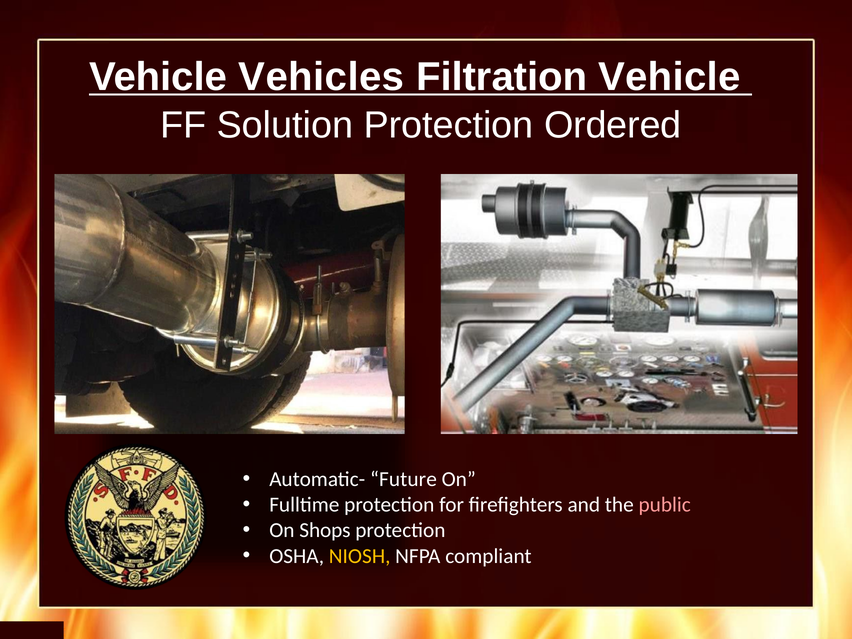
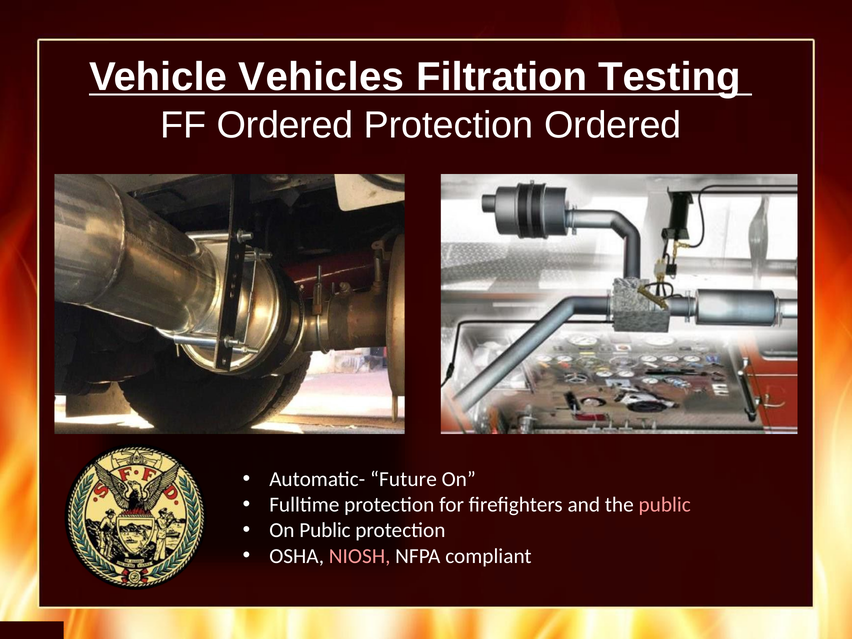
Filtration Vehicle: Vehicle -> Testing
FF Solution: Solution -> Ordered
On Shops: Shops -> Public
NIOSH colour: yellow -> pink
